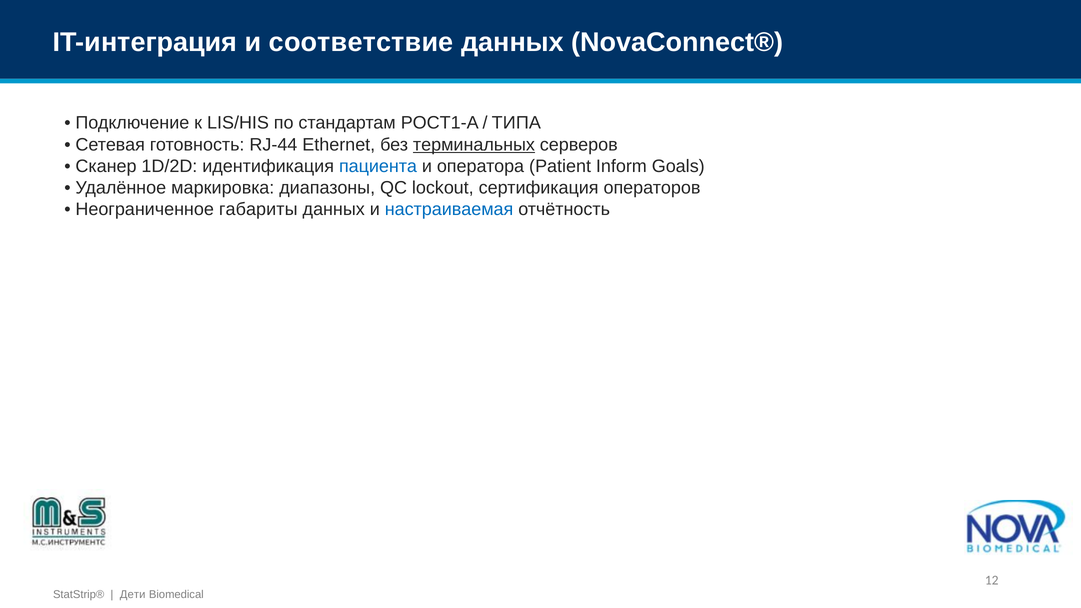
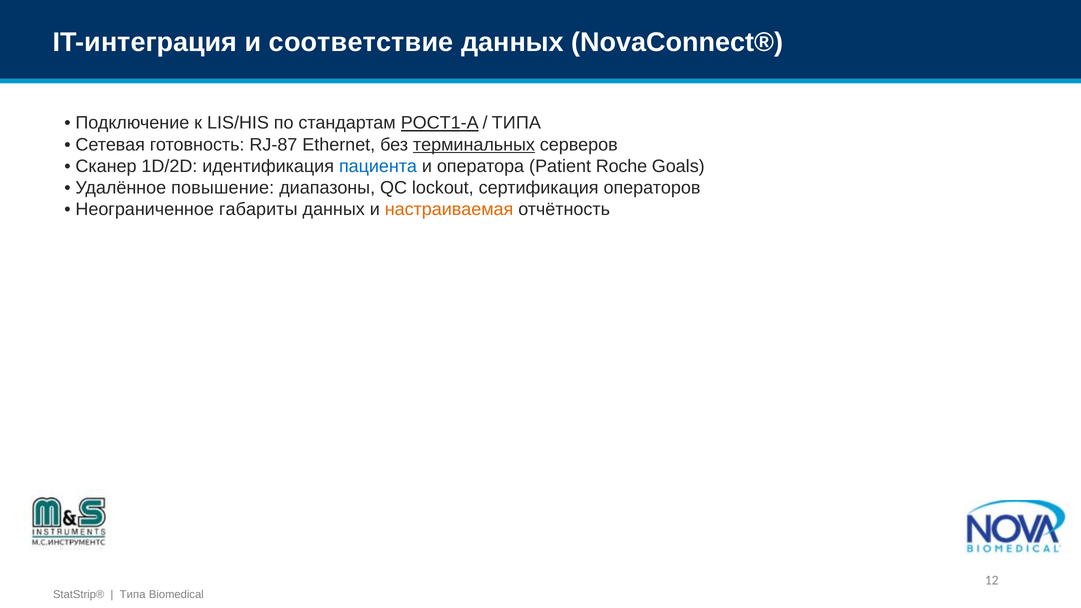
POCT1-A underline: none -> present
RJ-44: RJ-44 -> RJ-87
Inform: Inform -> Roche
маркировка: маркировка -> повышение
настраиваемая colour: blue -> orange
Дети at (133, 595): Дети -> Типа
